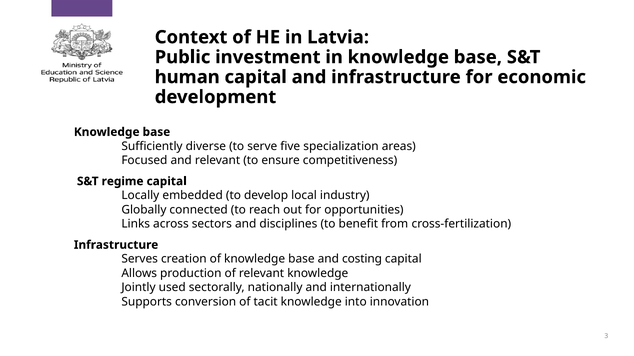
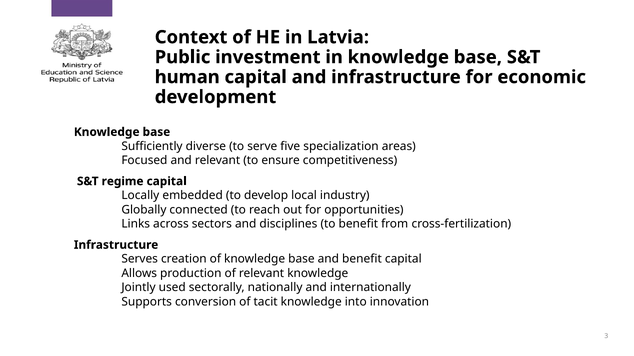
and costing: costing -> benefit
